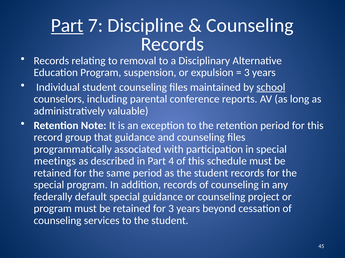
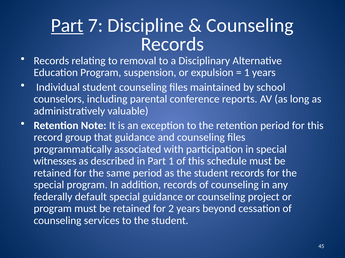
3 at (247, 73): 3 -> 1
school underline: present -> none
meetings: meetings -> witnesses
Part 4: 4 -> 1
for 3: 3 -> 2
